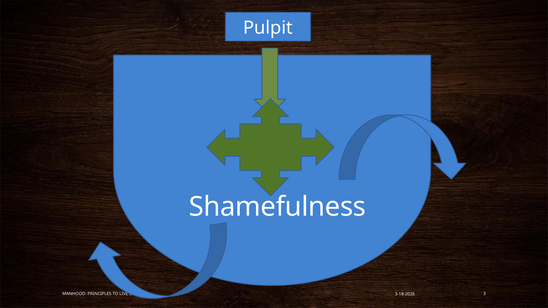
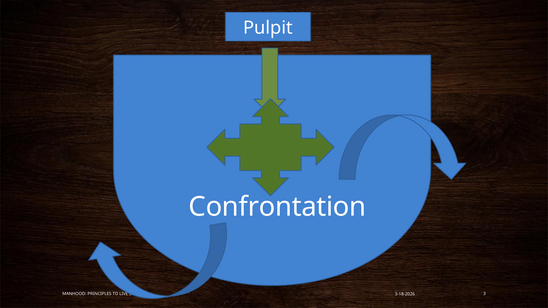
Shamefulness: Shamefulness -> Confrontation
